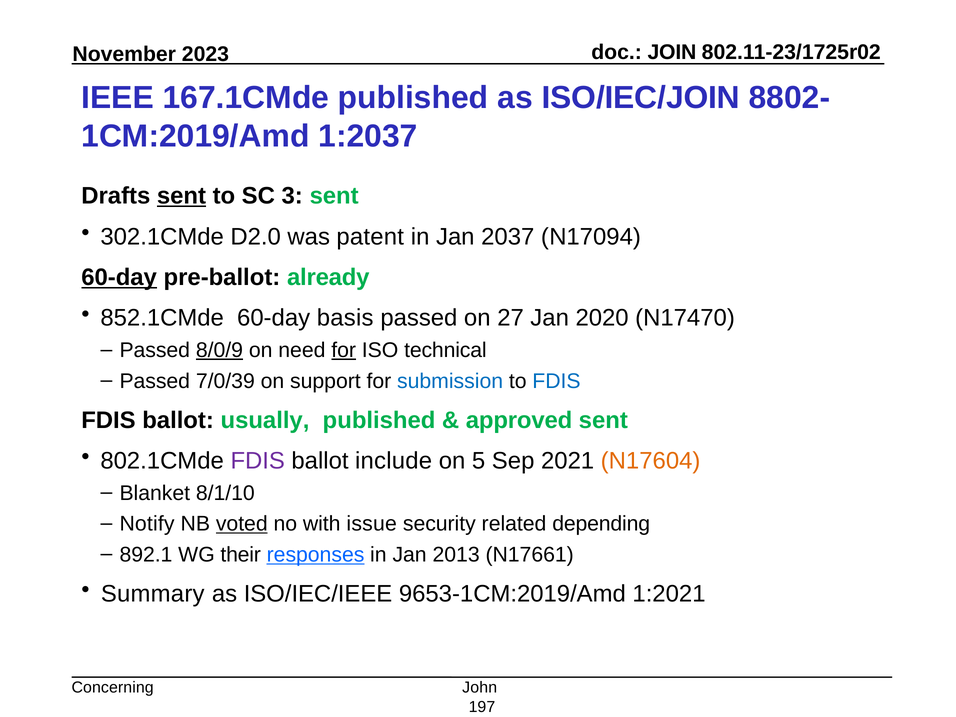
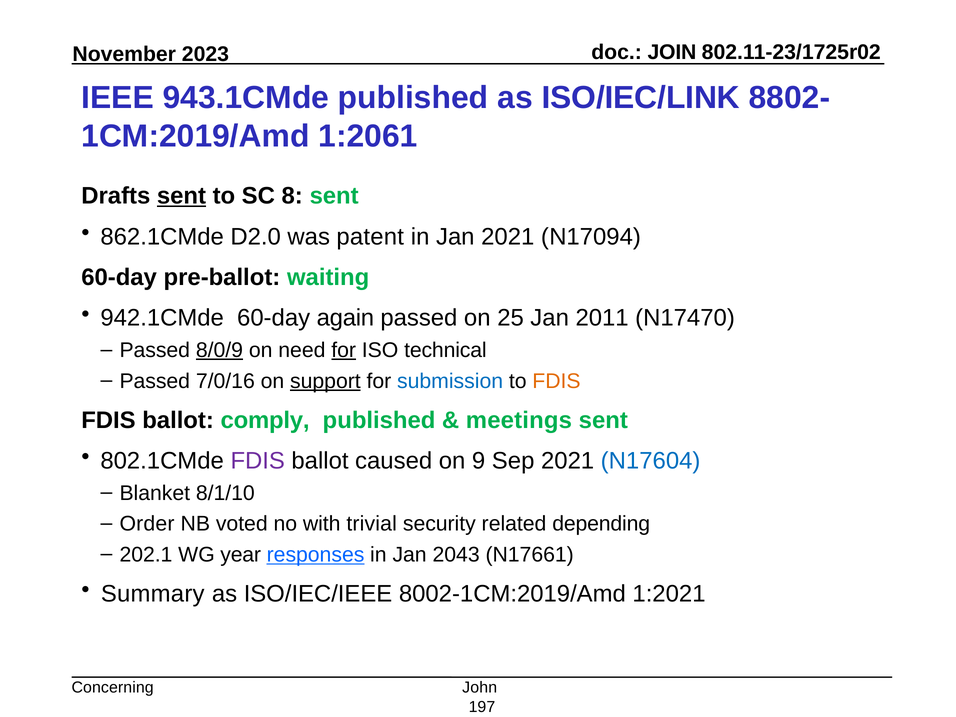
167.1CMde: 167.1CMde -> 943.1CMde
ISO/IEC/JOIN: ISO/IEC/JOIN -> ISO/IEC/LINK
1:2037: 1:2037 -> 1:2061
3: 3 -> 8
302.1CMde: 302.1CMde -> 862.1CMde
Jan 2037: 2037 -> 2021
60-day at (119, 277) underline: present -> none
already: already -> waiting
852.1CMde: 852.1CMde -> 942.1CMde
basis: basis -> again
27: 27 -> 25
2020: 2020 -> 2011
7/0/39: 7/0/39 -> 7/0/16
support underline: none -> present
FDIS at (556, 381) colour: blue -> orange
usually: usually -> comply
approved: approved -> meetings
include: include -> caused
5: 5 -> 9
N17604 colour: orange -> blue
Notify: Notify -> Order
voted underline: present -> none
issue: issue -> trivial
892.1: 892.1 -> 202.1
their: their -> year
2013: 2013 -> 2043
9653-1CM:2019/Amd: 9653-1CM:2019/Amd -> 8002-1CM:2019/Amd
